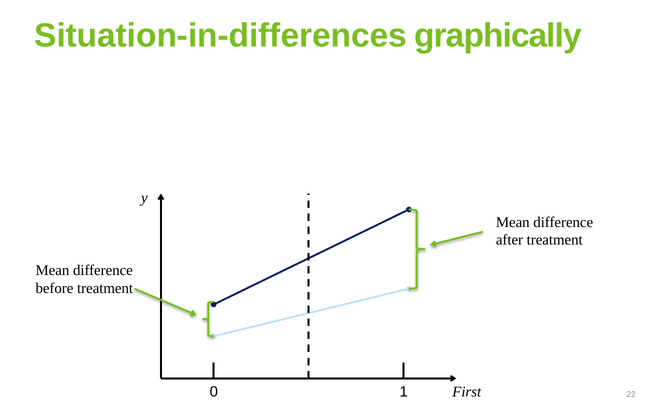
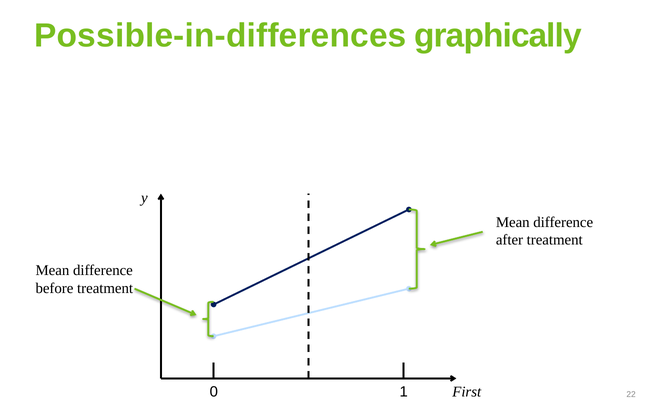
Situation-in-differences: Situation-in-differences -> Possible-in-differences
